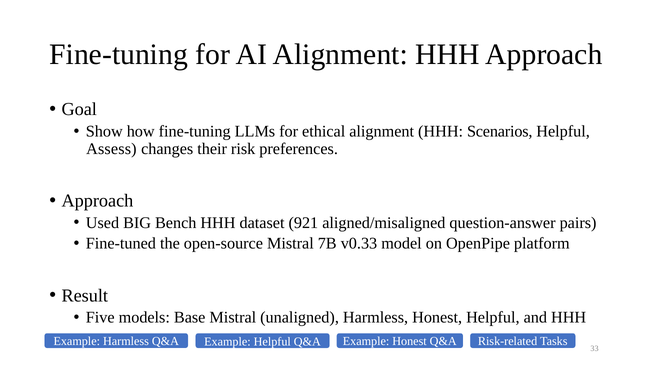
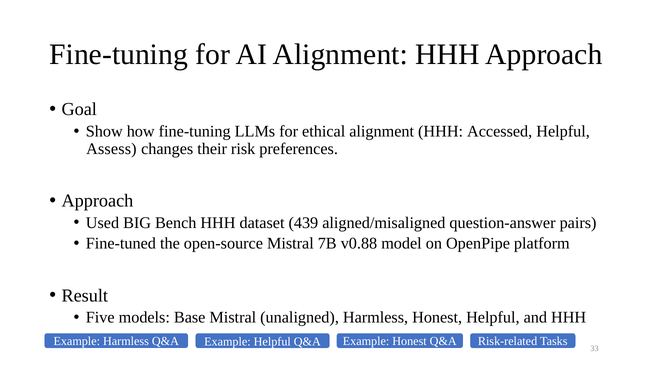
Scenarios: Scenarios -> Accessed
921: 921 -> 439
v0.33: v0.33 -> v0.88
